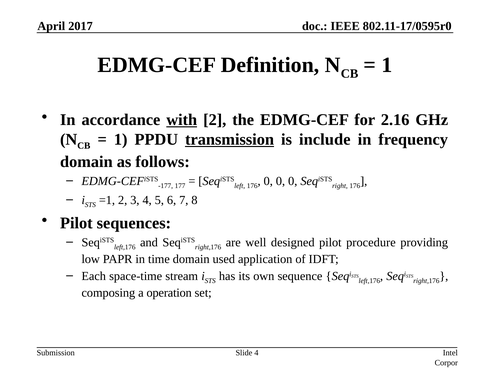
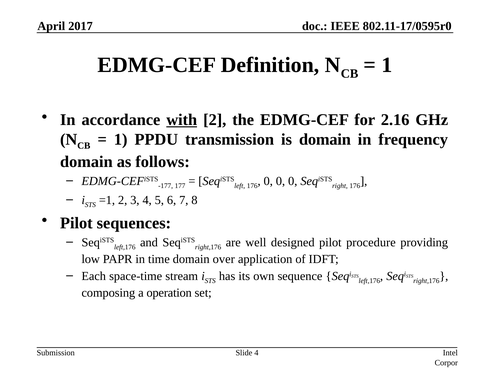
transmission underline: present -> none
is include: include -> domain
used: used -> over
